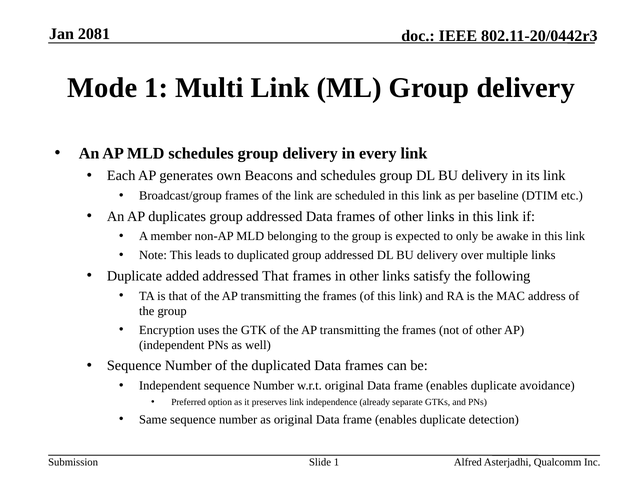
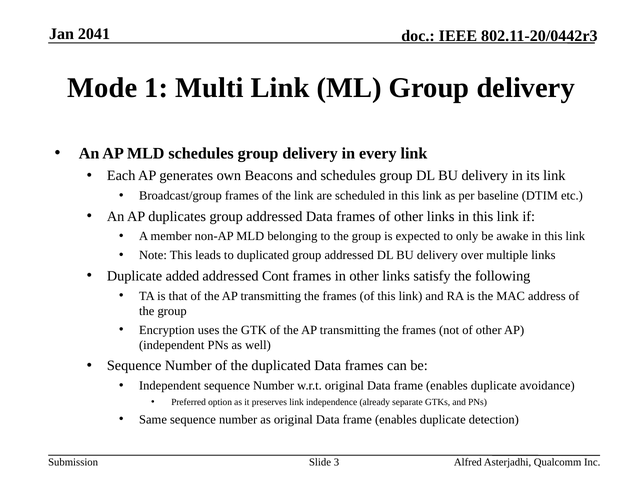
2081: 2081 -> 2041
addressed That: That -> Cont
Slide 1: 1 -> 3
